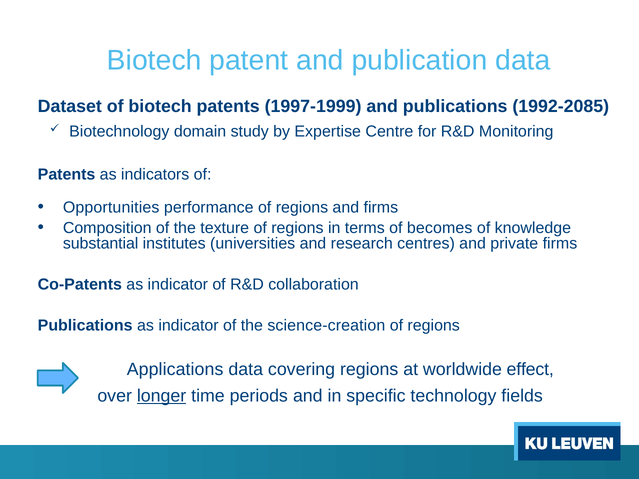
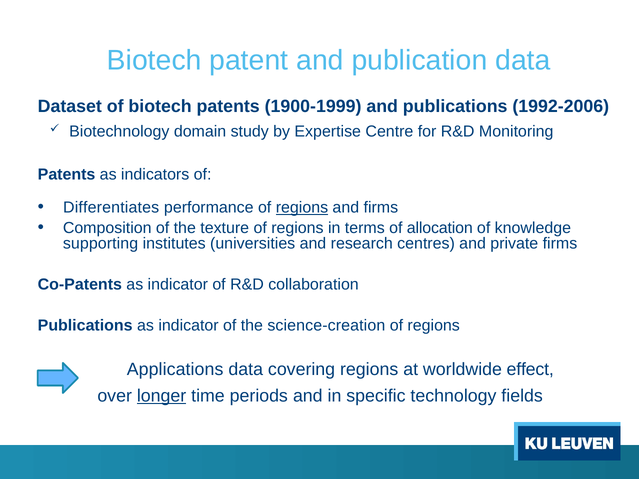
1997-1999: 1997-1999 -> 1900-1999
1992-2085: 1992-2085 -> 1992-2006
Opportunities: Opportunities -> Differentiates
regions at (302, 208) underline: none -> present
becomes: becomes -> allocation
substantial: substantial -> supporting
